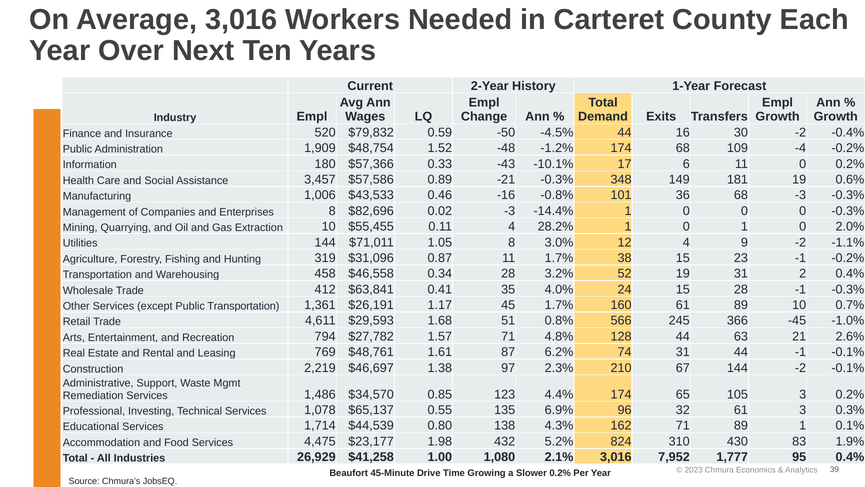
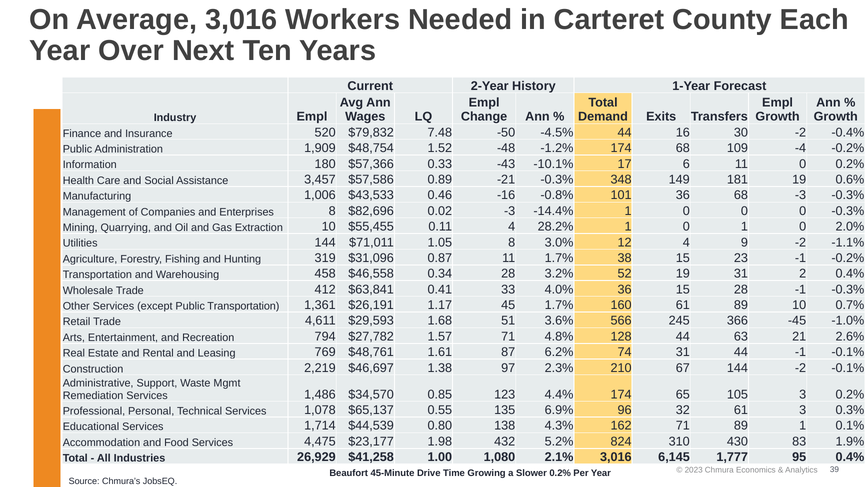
0.59: 0.59 -> 7.48
35: 35 -> 33
4.0% 24: 24 -> 36
0.8%: 0.8% -> 3.6%
Investing: Investing -> Personal
7,952: 7,952 -> 6,145
